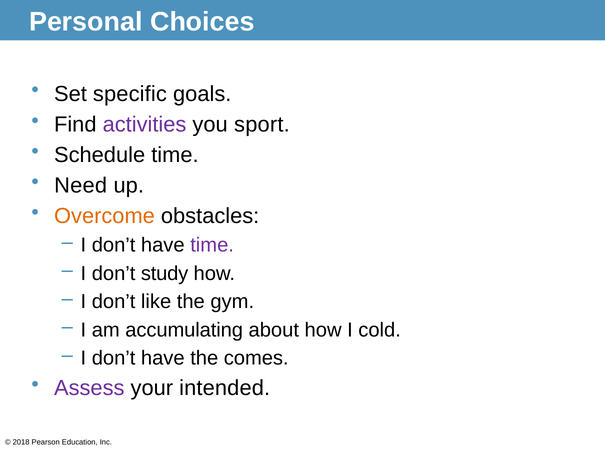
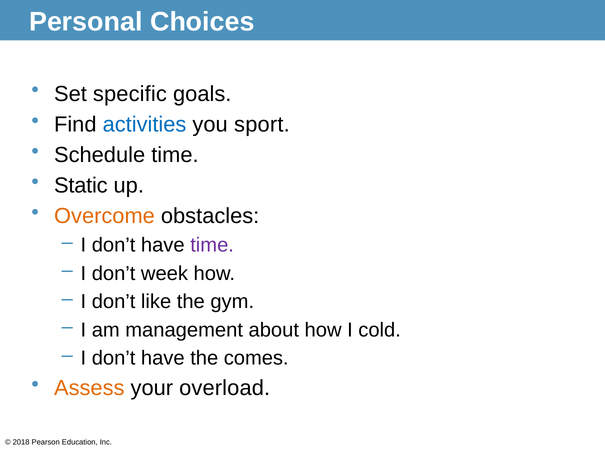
activities colour: purple -> blue
Need: Need -> Static
study: study -> week
accumulating: accumulating -> management
Assess colour: purple -> orange
intended: intended -> overload
